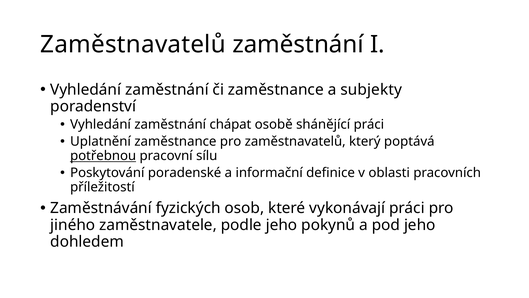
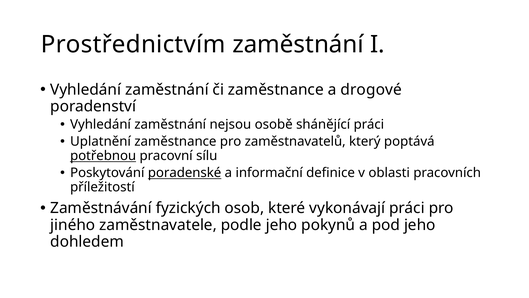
Zaměstnavatelů at (133, 44): Zaměstnavatelů -> Prostřednictvím
subjekty: subjekty -> drogové
chápat: chápat -> nejsou
poradenské underline: none -> present
